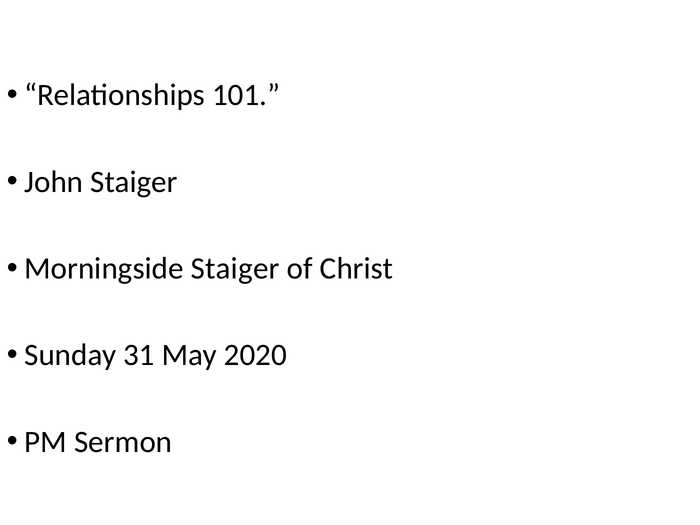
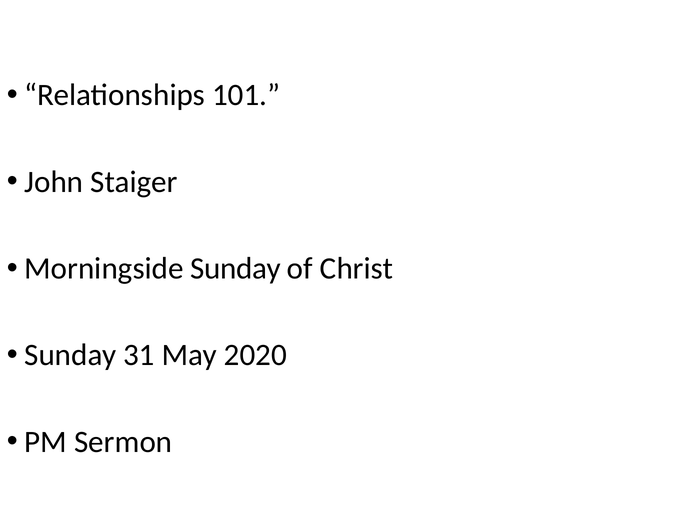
Morningside Staiger: Staiger -> Sunday
